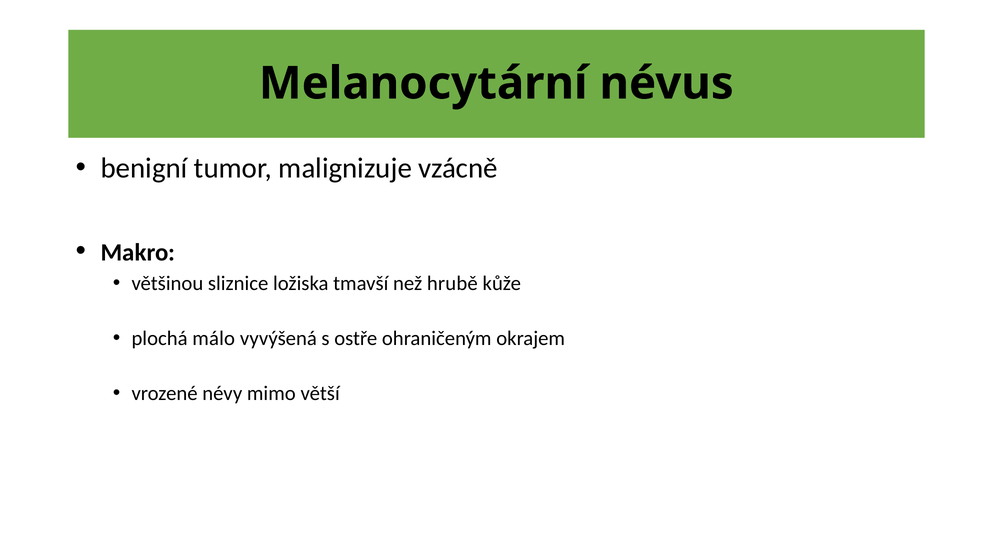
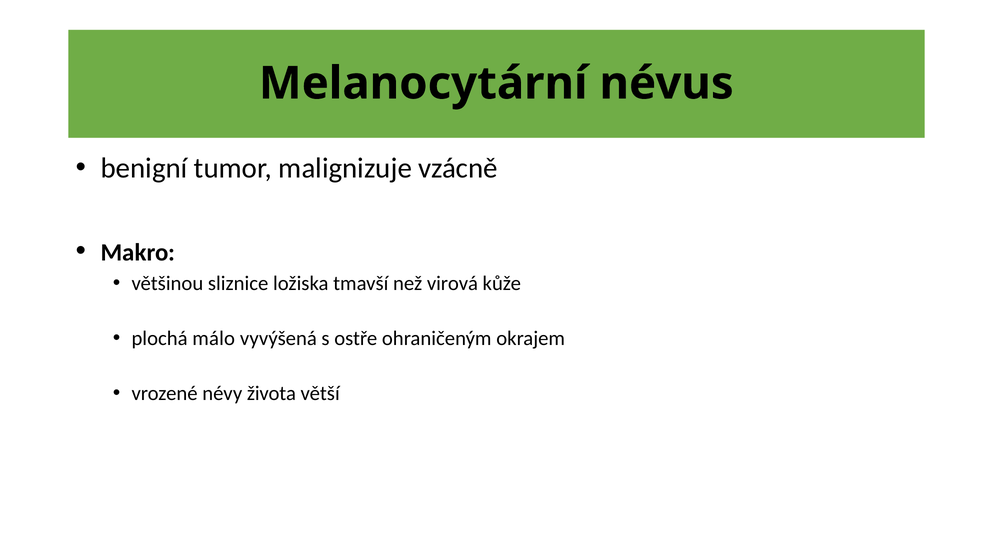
hrubě: hrubě -> virová
mimo: mimo -> života
